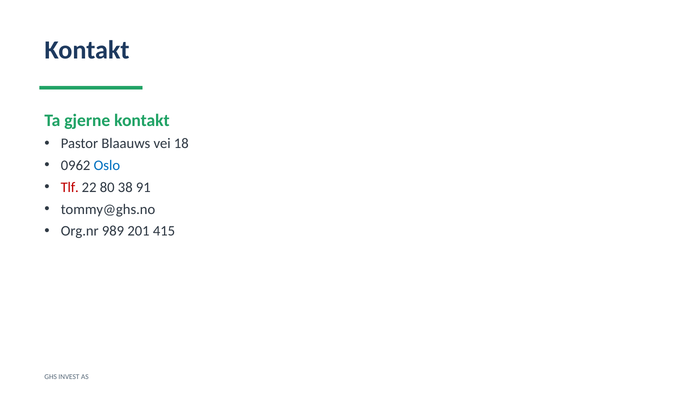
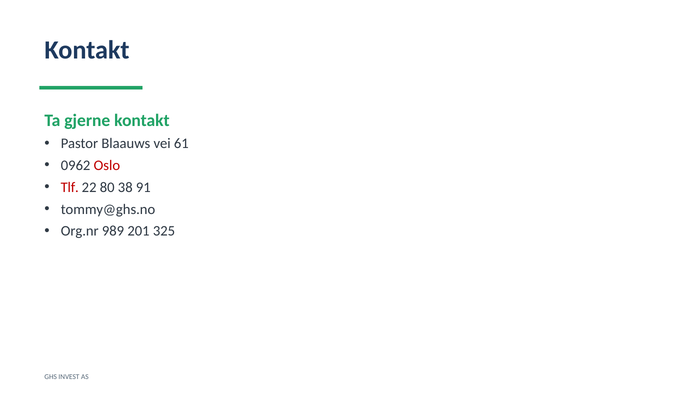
18: 18 -> 61
Oslo colour: blue -> red
415: 415 -> 325
